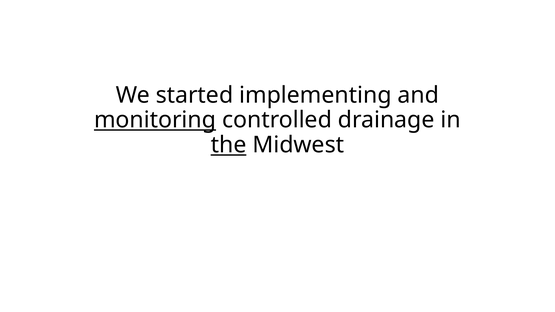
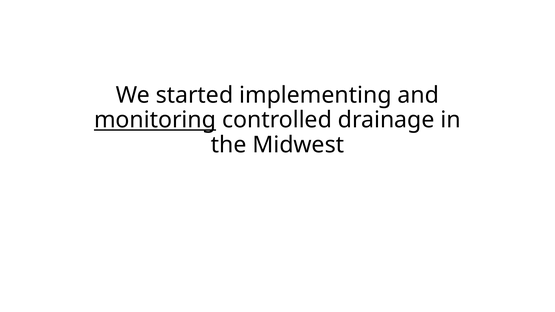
the underline: present -> none
